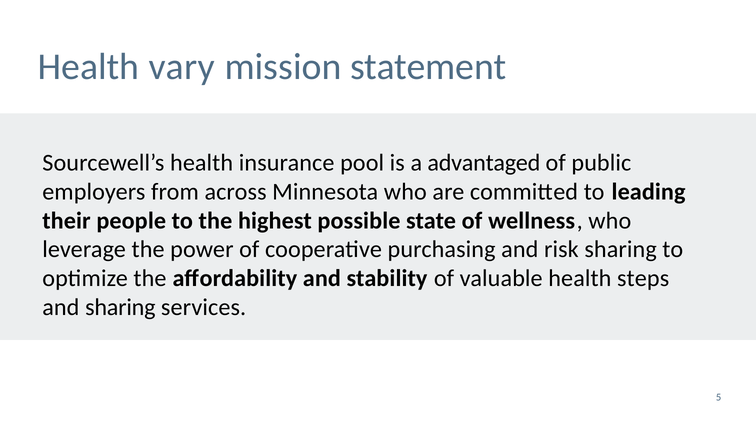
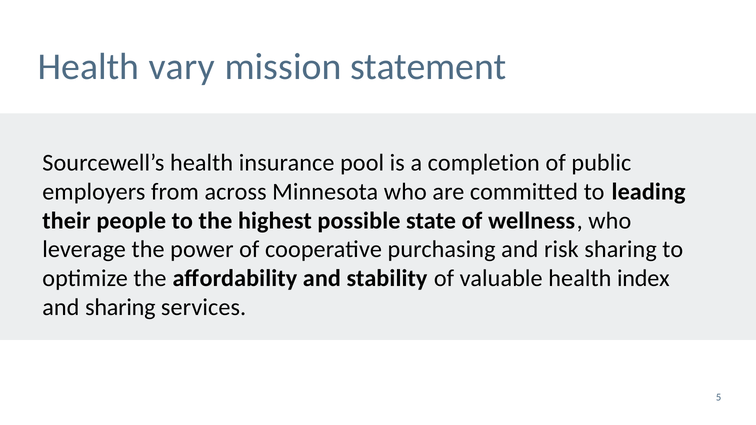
advantaged: advantaged -> completion
steps: steps -> index
